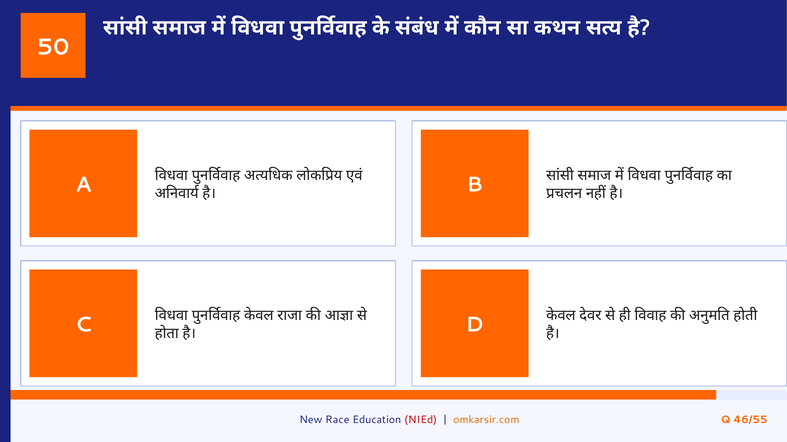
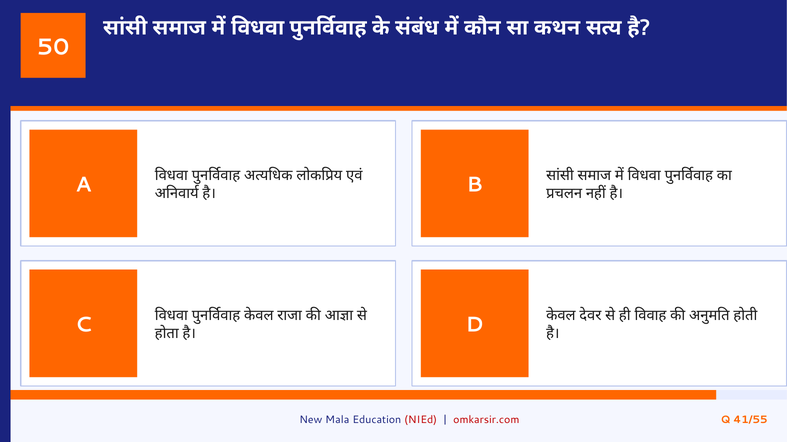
Race: Race -> Mala
omkarsir.com colour: orange -> red
46/55: 46/55 -> 41/55
